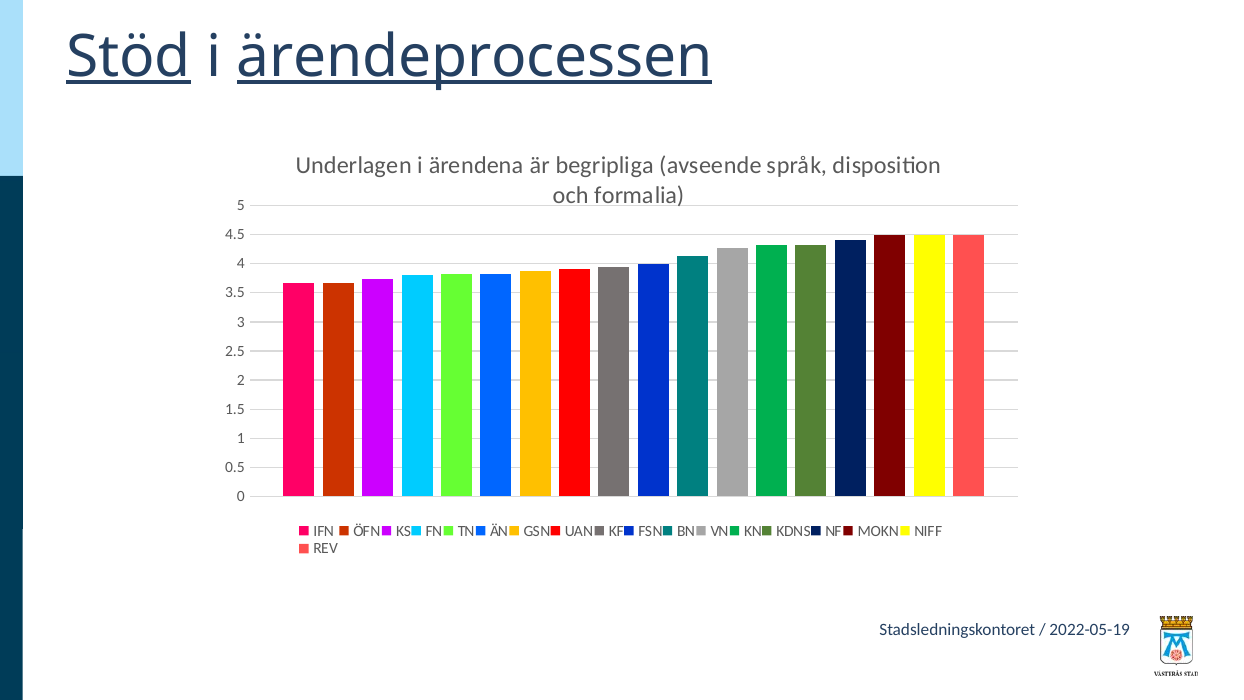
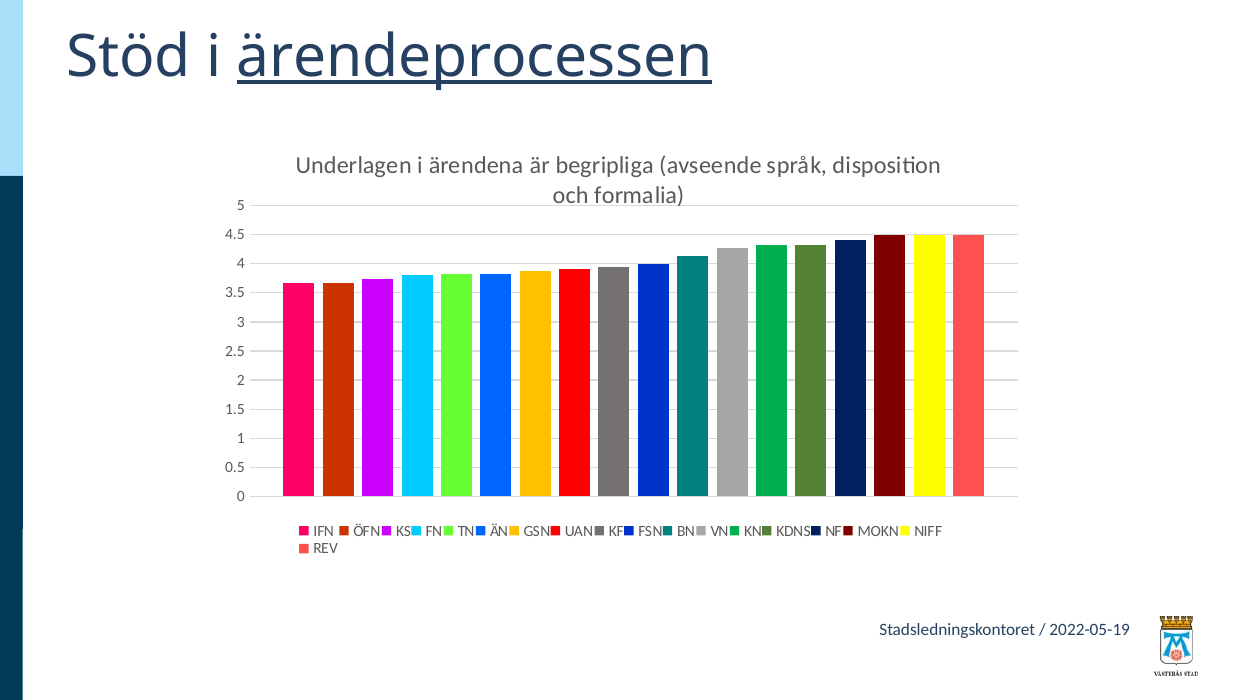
Stöd underline: present -> none
